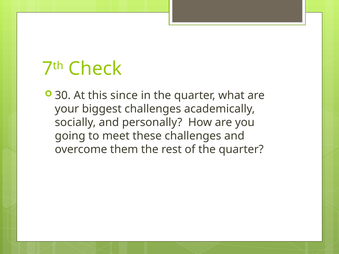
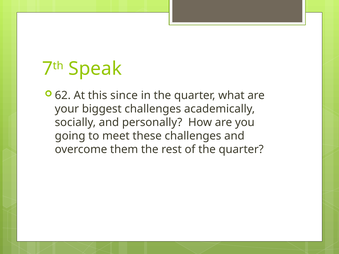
Check: Check -> Speak
30: 30 -> 62
